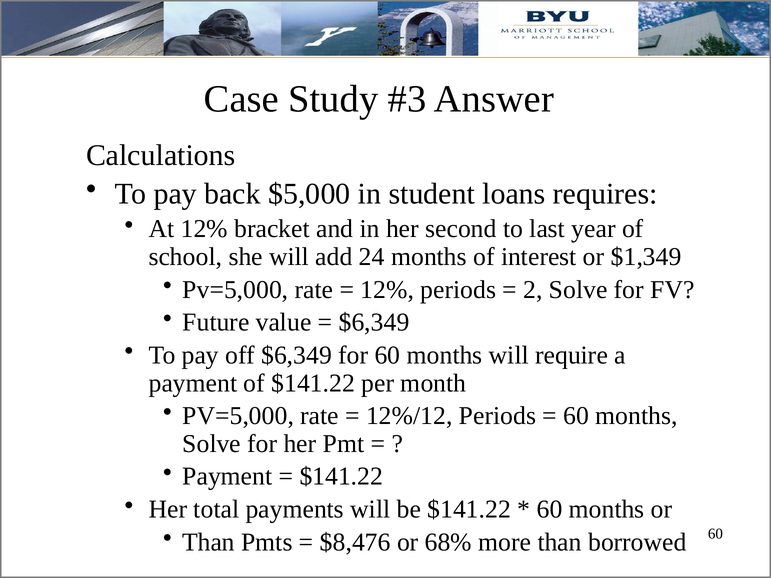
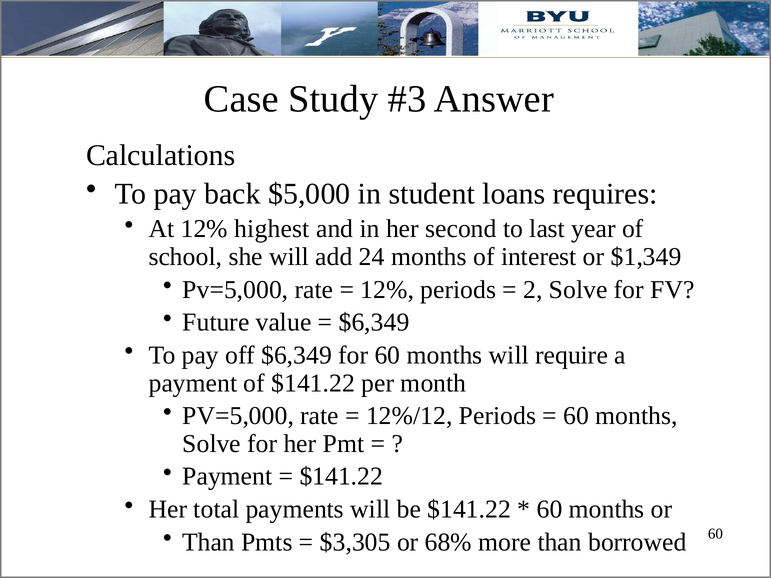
bracket: bracket -> highest
$8,476: $8,476 -> $3,305
